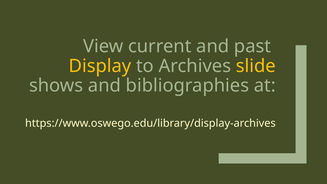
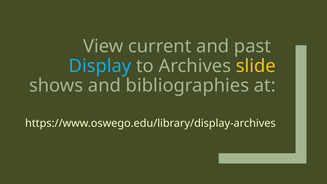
Display colour: yellow -> light blue
